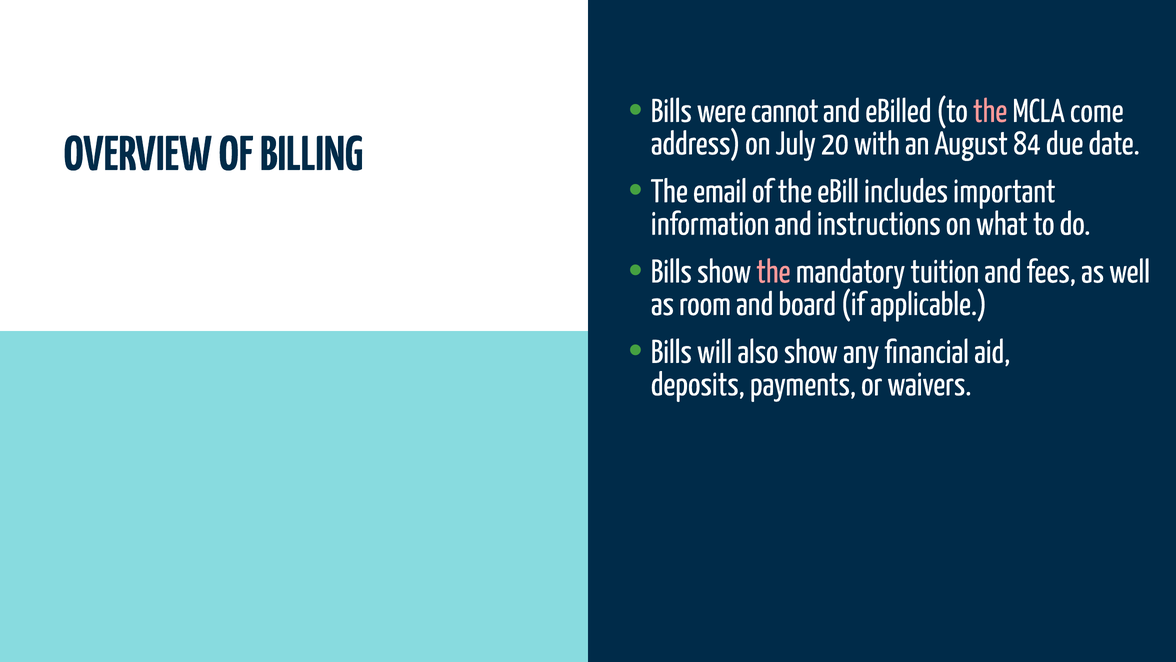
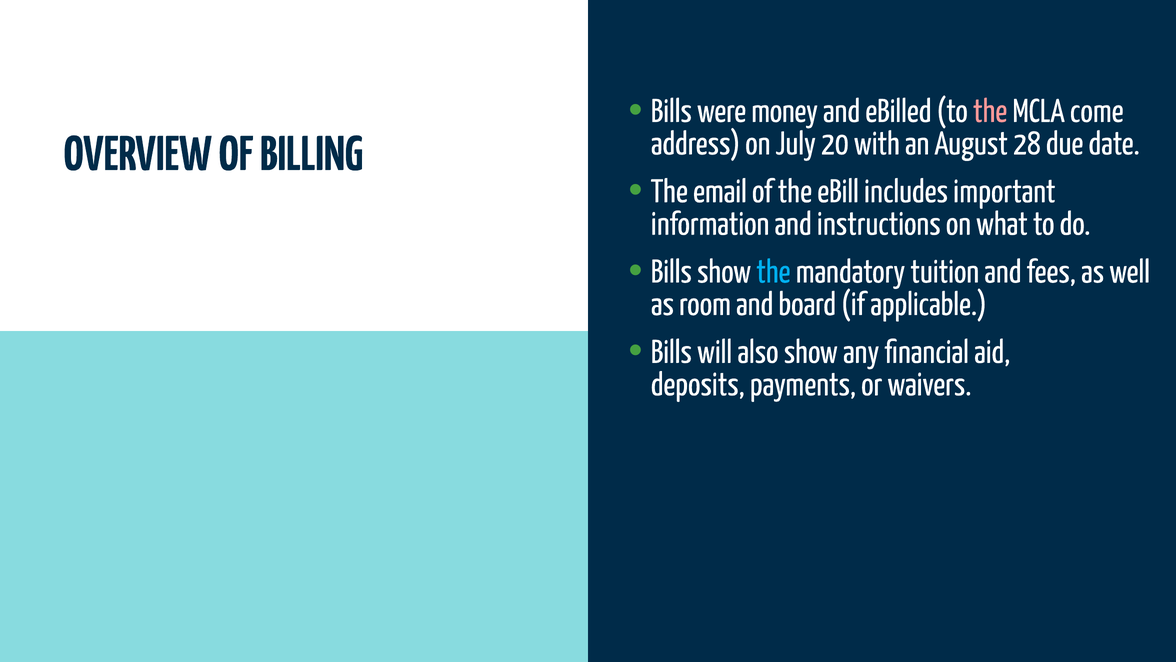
cannot: cannot -> money
84: 84 -> 28
the at (773, 271) colour: pink -> light blue
